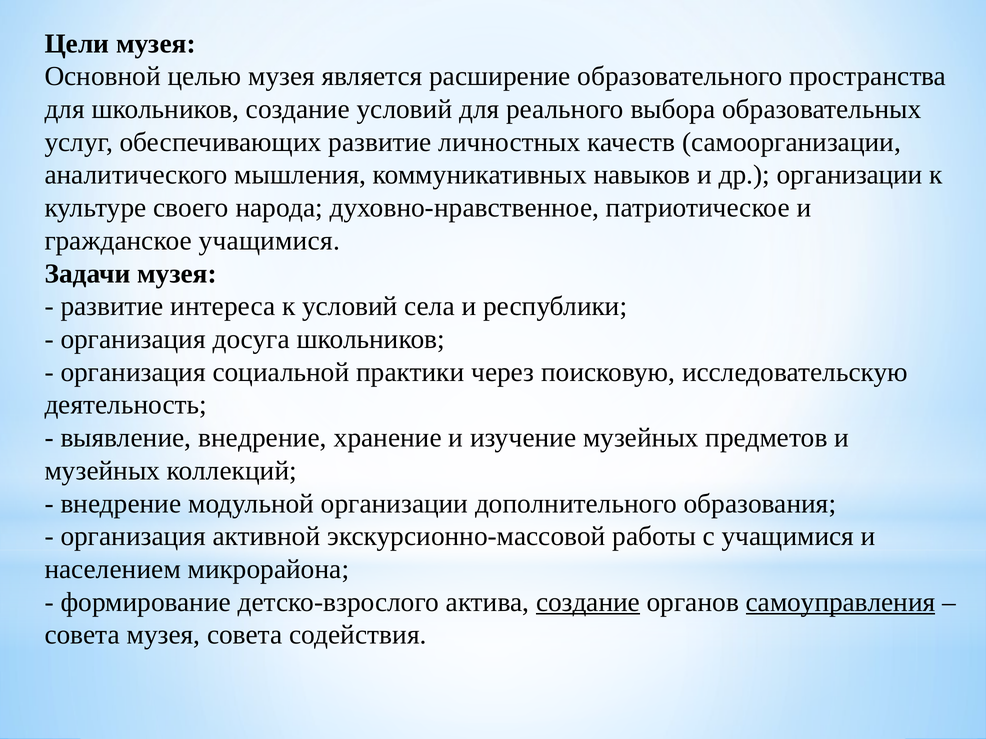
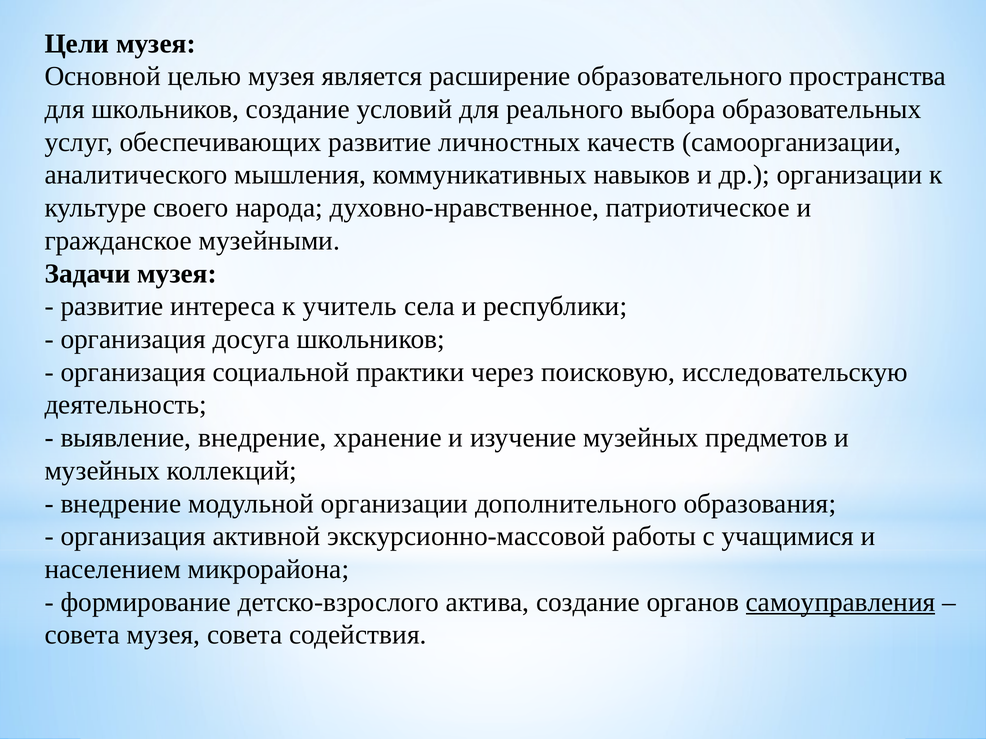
гражданское учащимися: учащимися -> музейными
к условий: условий -> учитель
создание at (588, 603) underline: present -> none
